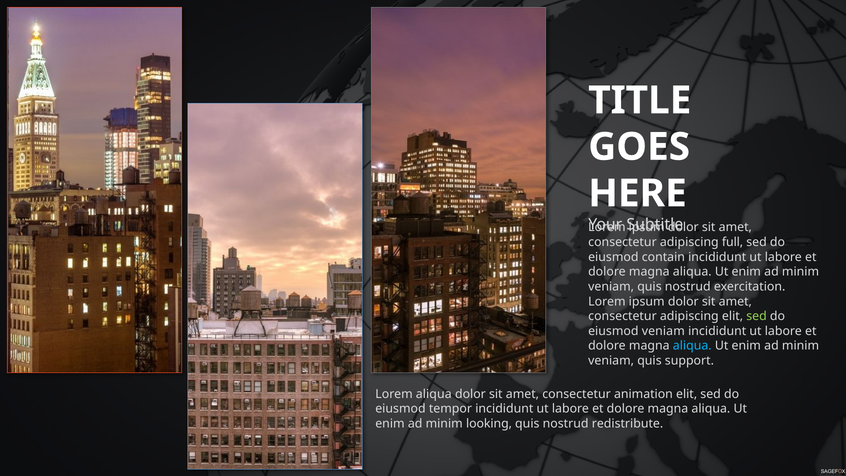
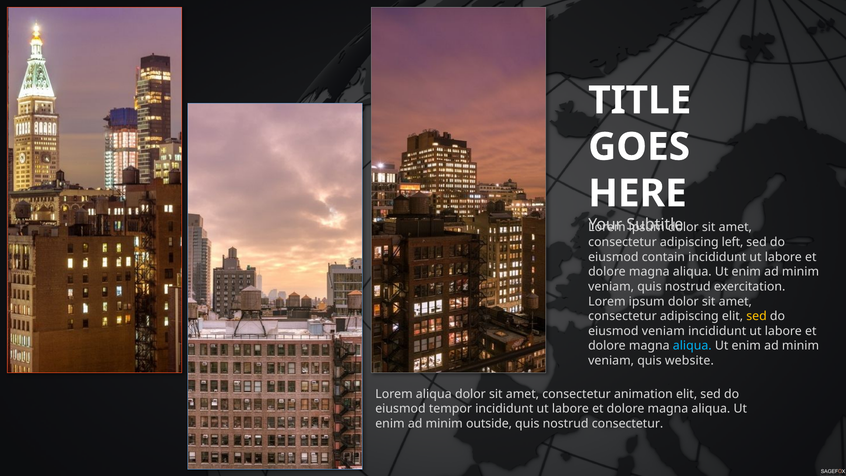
full: full -> left
sed at (757, 316) colour: light green -> yellow
support: support -> website
looking: looking -> outside
nostrud redistribute: redistribute -> consectetur
